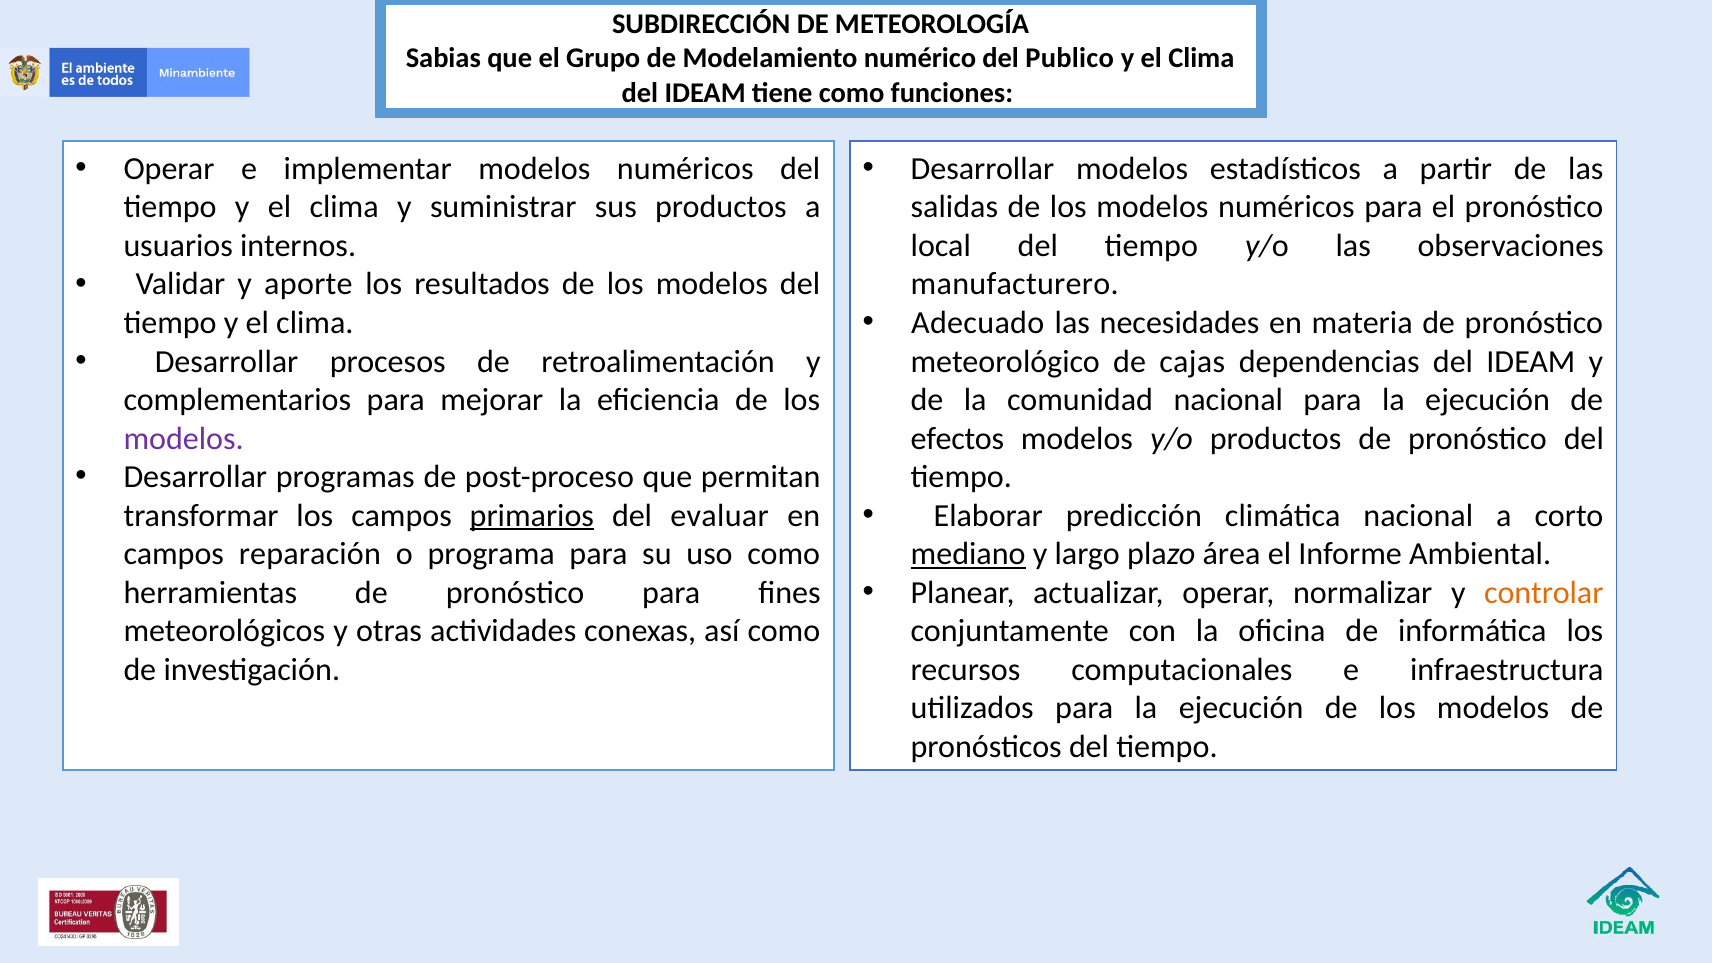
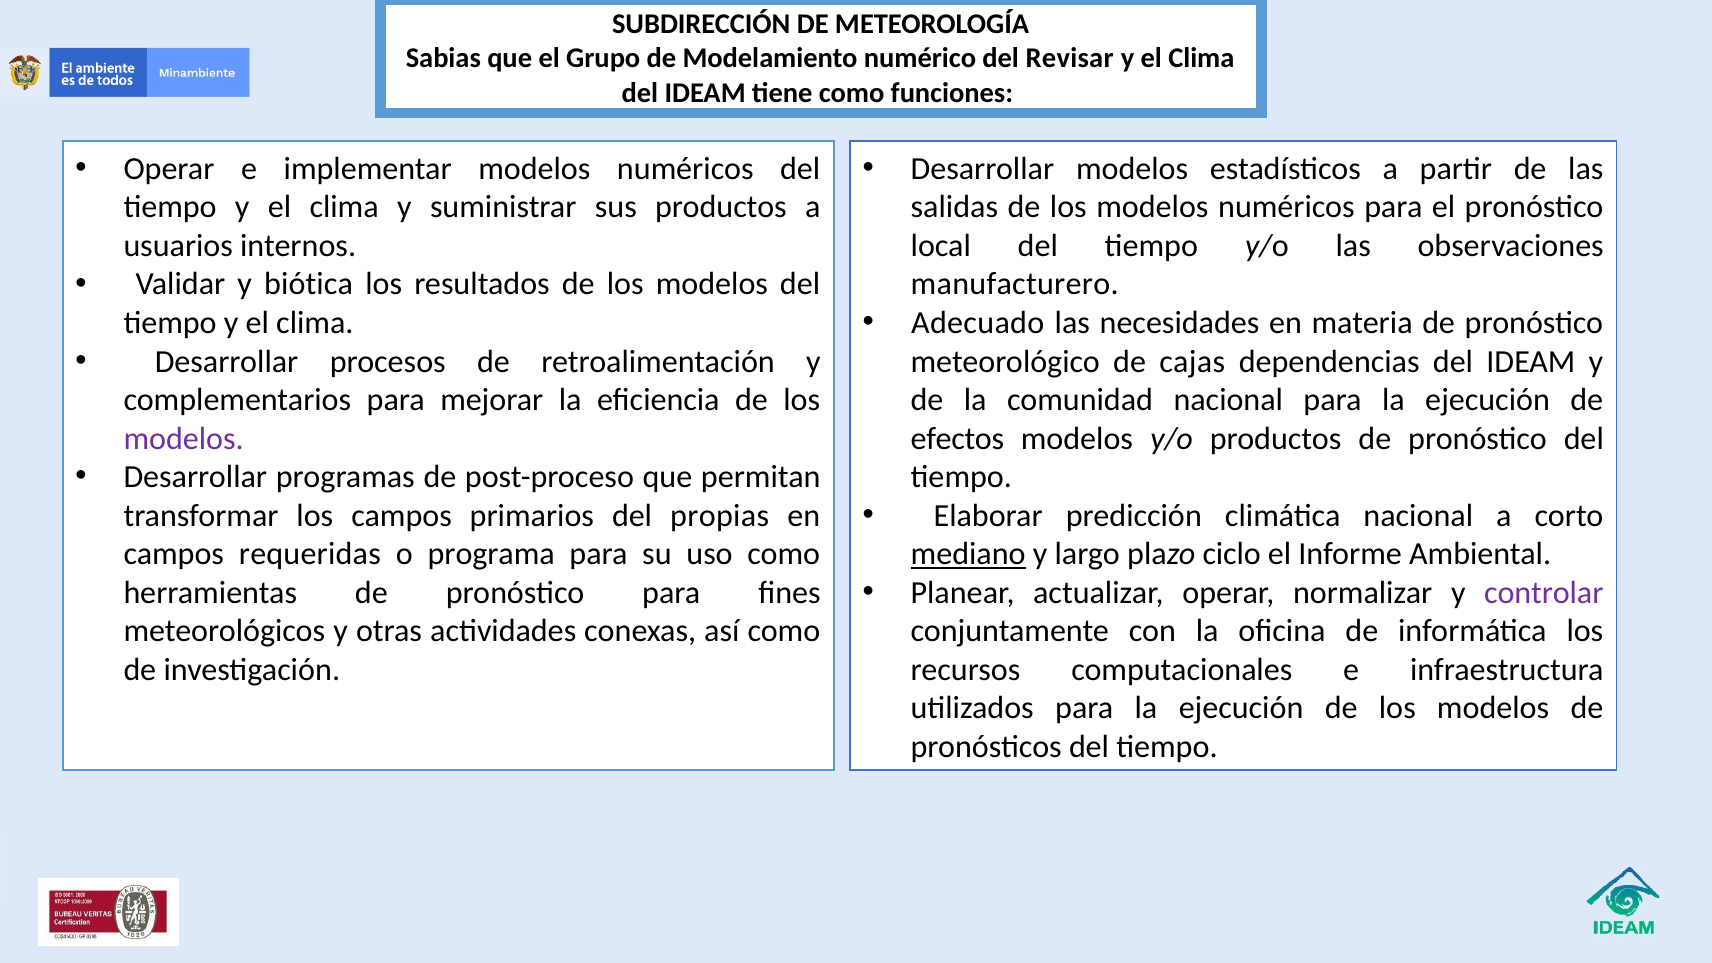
Publico: Publico -> Revisar
aporte: aporte -> biótica
primarios underline: present -> none
evaluar: evaluar -> propias
reparación: reparación -> requeridas
área: área -> ciclo
controlar colour: orange -> purple
